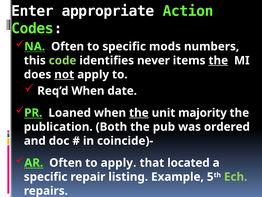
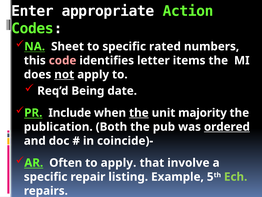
NA Often: Often -> Sheet
mods: mods -> rated
code colour: light green -> pink
never: never -> letter
the at (218, 60) underline: present -> none
Req’d When: When -> Being
Loaned: Loaned -> Include
ordered underline: none -> present
located: located -> involve
